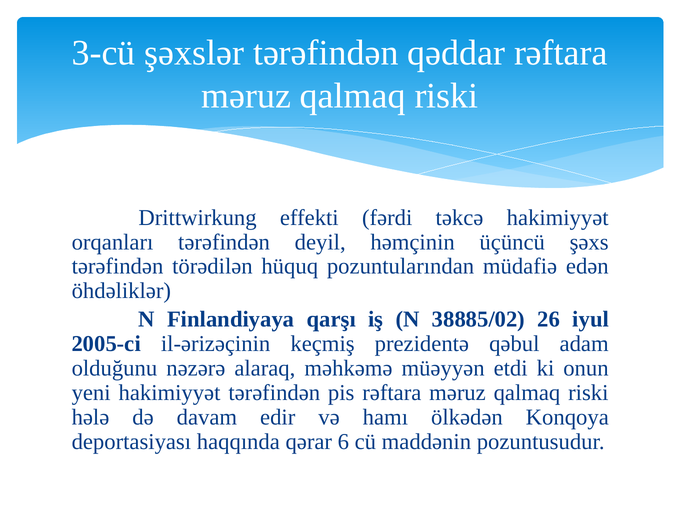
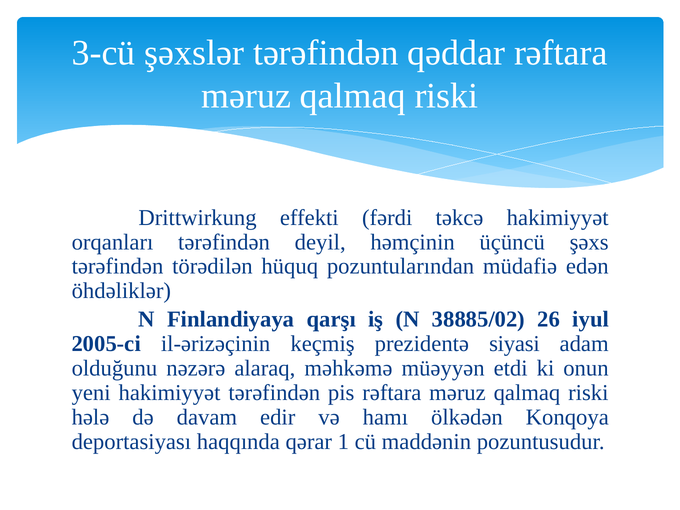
qəbul: qəbul -> siyasi
6: 6 -> 1
